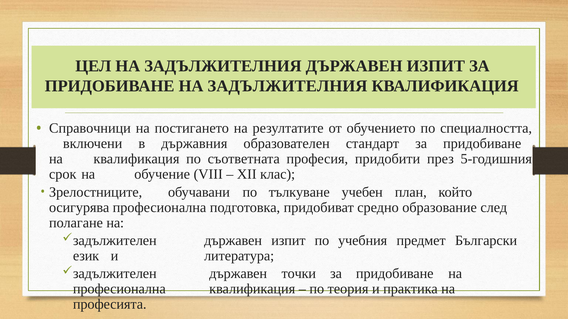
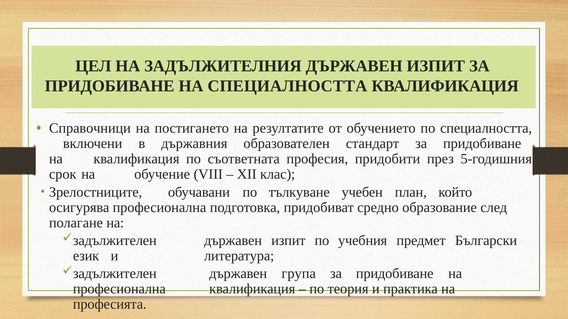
ПРИДОБИВАНЕ НА ЗАДЪЛЖИТЕЛНИЯ: ЗАДЪЛЖИТЕЛНИЯ -> СПЕЦИАЛНОСТТА
точки: точки -> група
